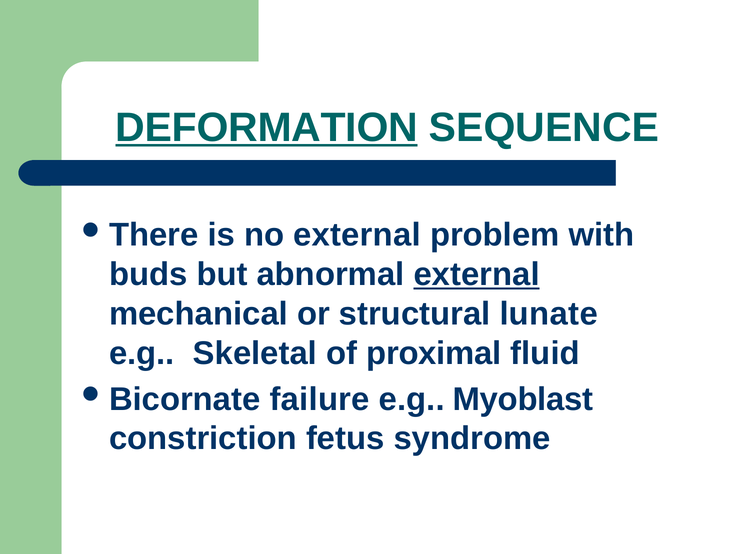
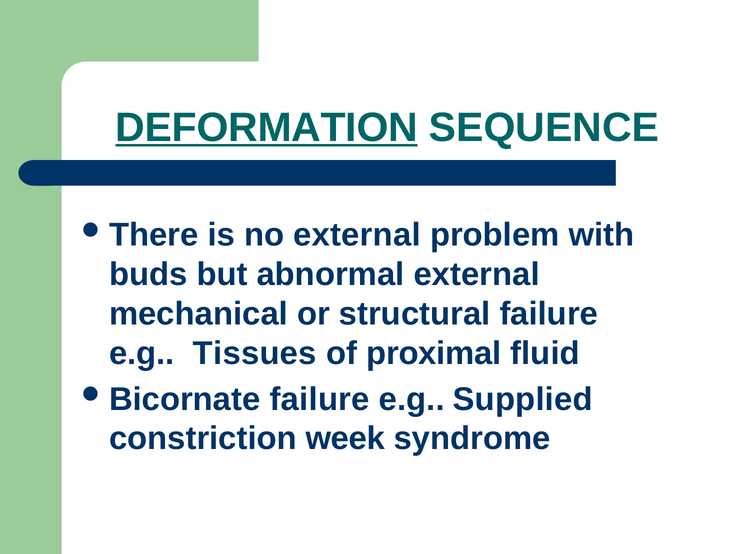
external at (477, 275) underline: present -> none
structural lunate: lunate -> failure
Skeletal: Skeletal -> Tissues
Myoblast: Myoblast -> Supplied
fetus: fetus -> week
